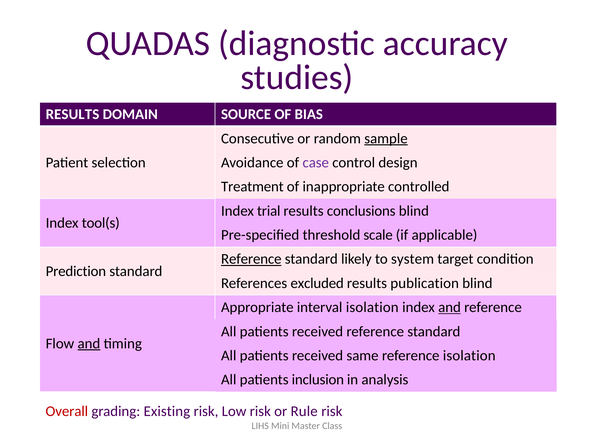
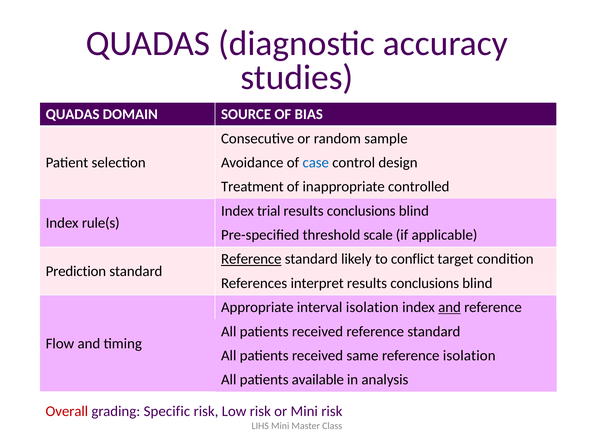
RESULTS at (72, 114): RESULTS -> QUADAS
sample underline: present -> none
case colour: purple -> blue
tool(s: tool(s -> rule(s
system: system -> conflict
excluded: excluded -> interpret
publication at (425, 283): publication -> conclusions
and at (89, 343) underline: present -> none
inclusion: inclusion -> available
Existing: Existing -> Specific
or Rule: Rule -> Mini
